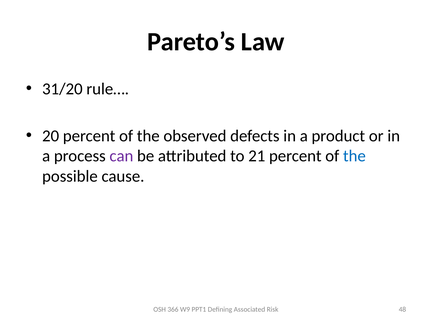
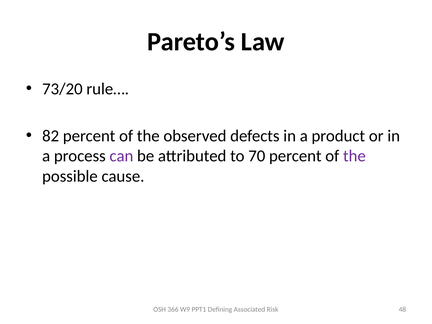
31/20: 31/20 -> 73/20
20: 20 -> 82
21: 21 -> 70
the at (354, 156) colour: blue -> purple
